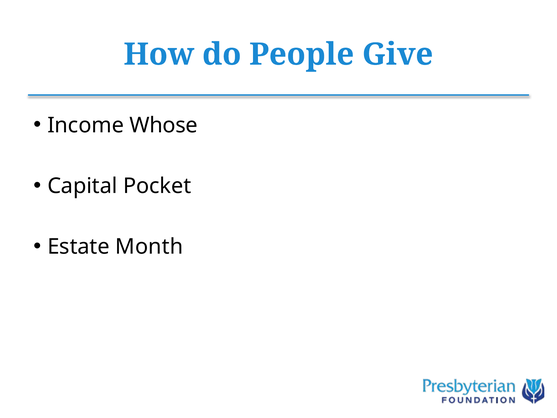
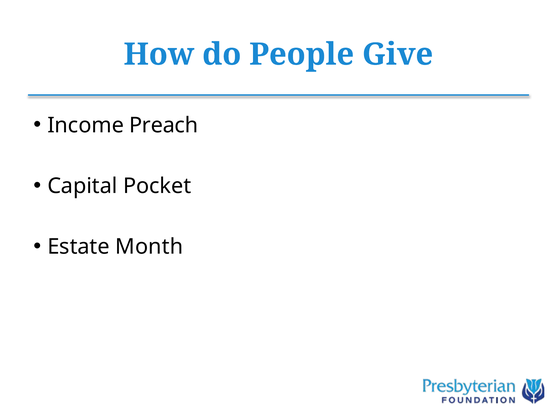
Whose: Whose -> Preach
